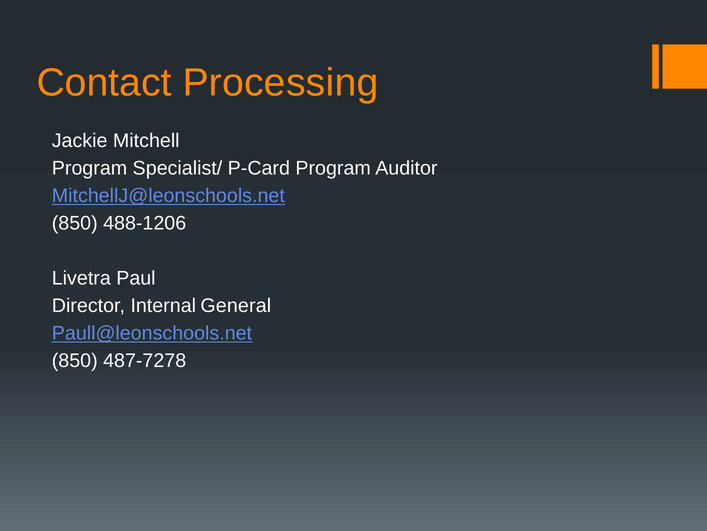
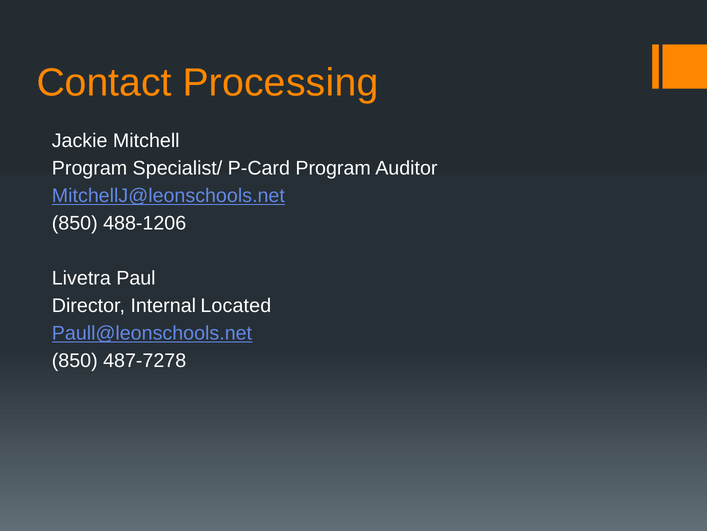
General: General -> Located
